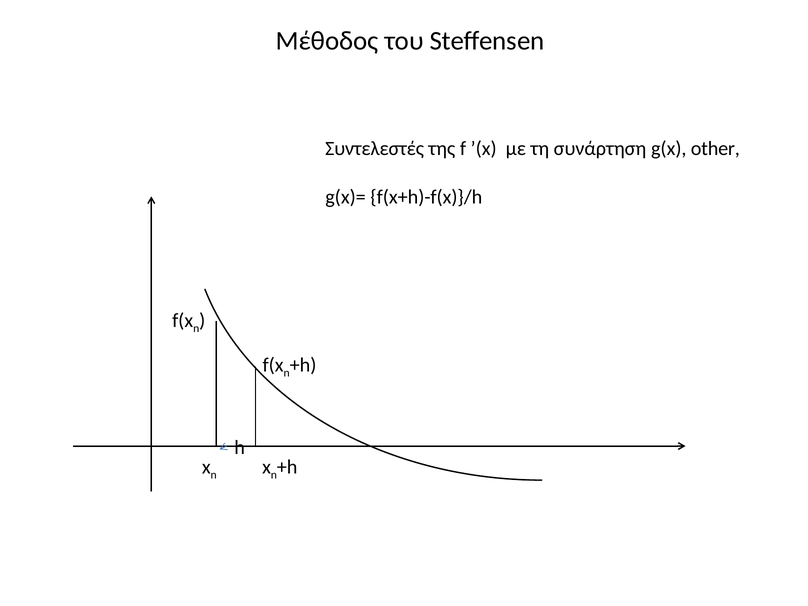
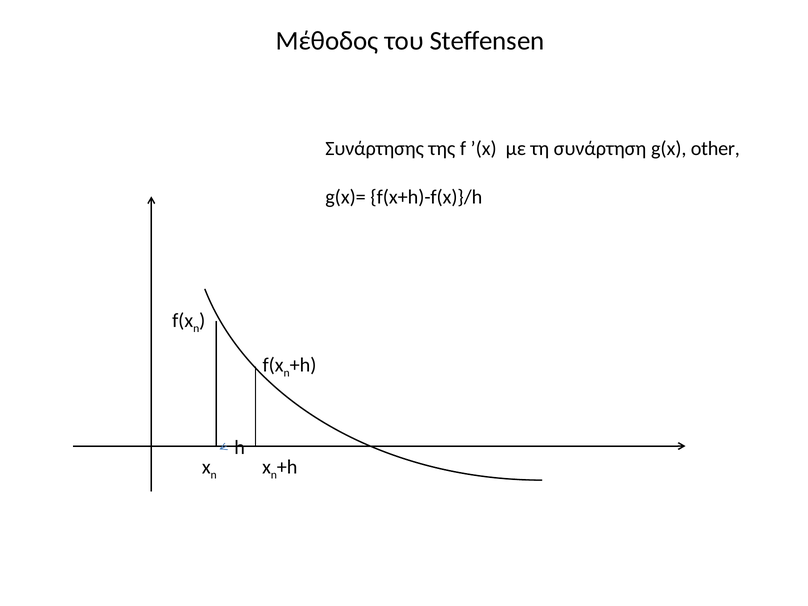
Συντελεστές: Συντελεστές -> Συνάρτησης
